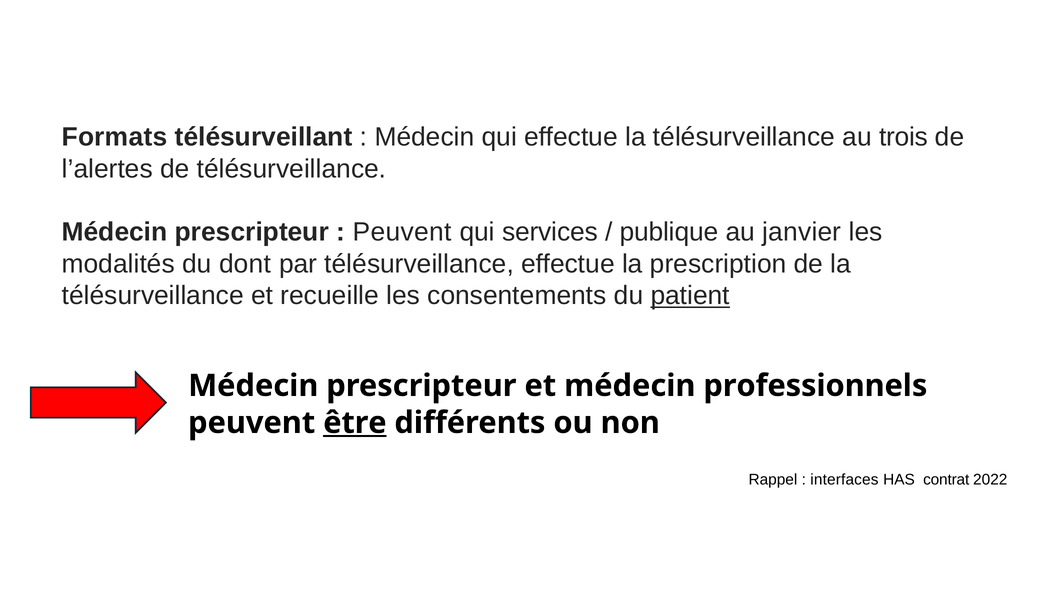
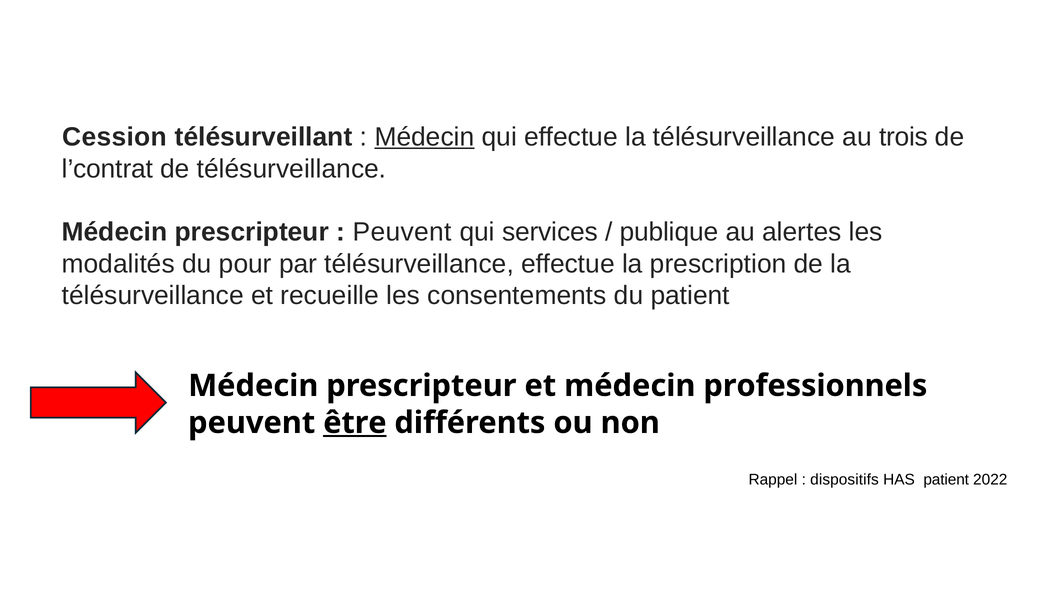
Formats: Formats -> Cession
Médecin at (424, 137) underline: none -> present
l’alertes: l’alertes -> l’contrat
janvier: janvier -> alertes
dont: dont -> pour
patient at (690, 296) underline: present -> none
interfaces: interfaces -> dispositifs
HAS contrat: contrat -> patient
